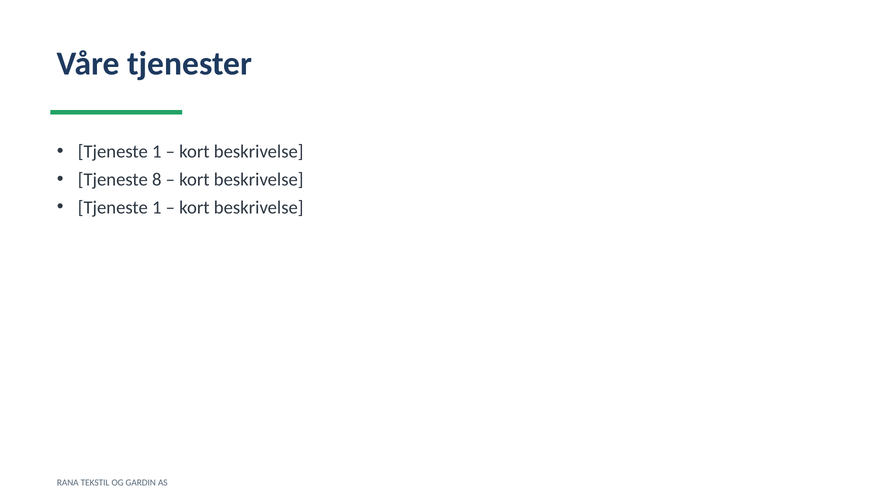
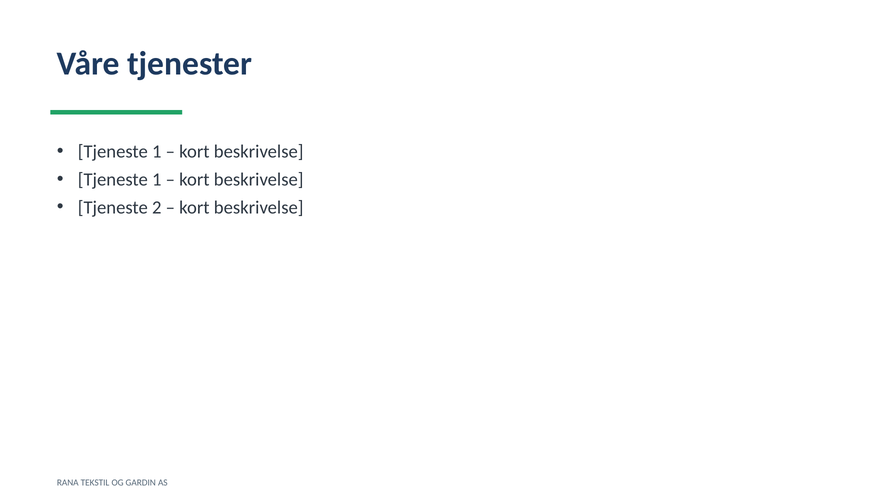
8 at (157, 179): 8 -> 1
1 at (157, 207): 1 -> 2
